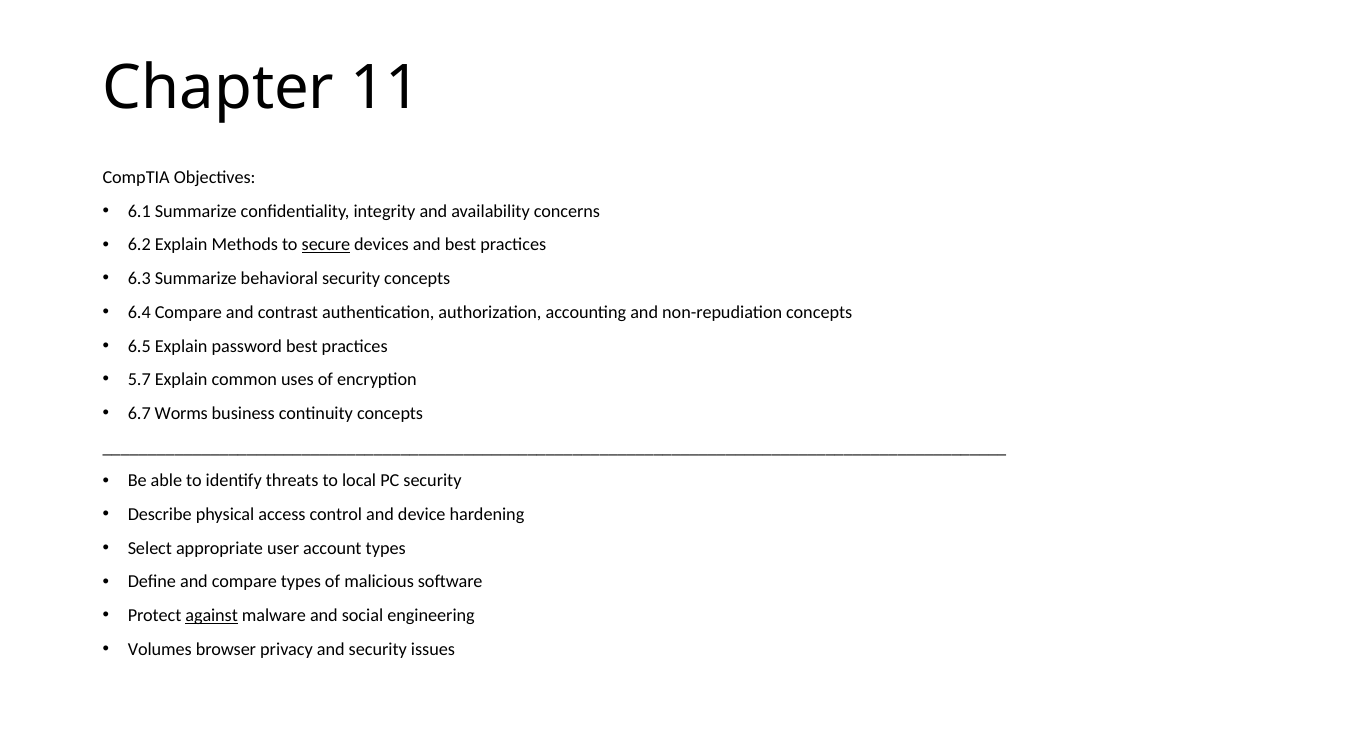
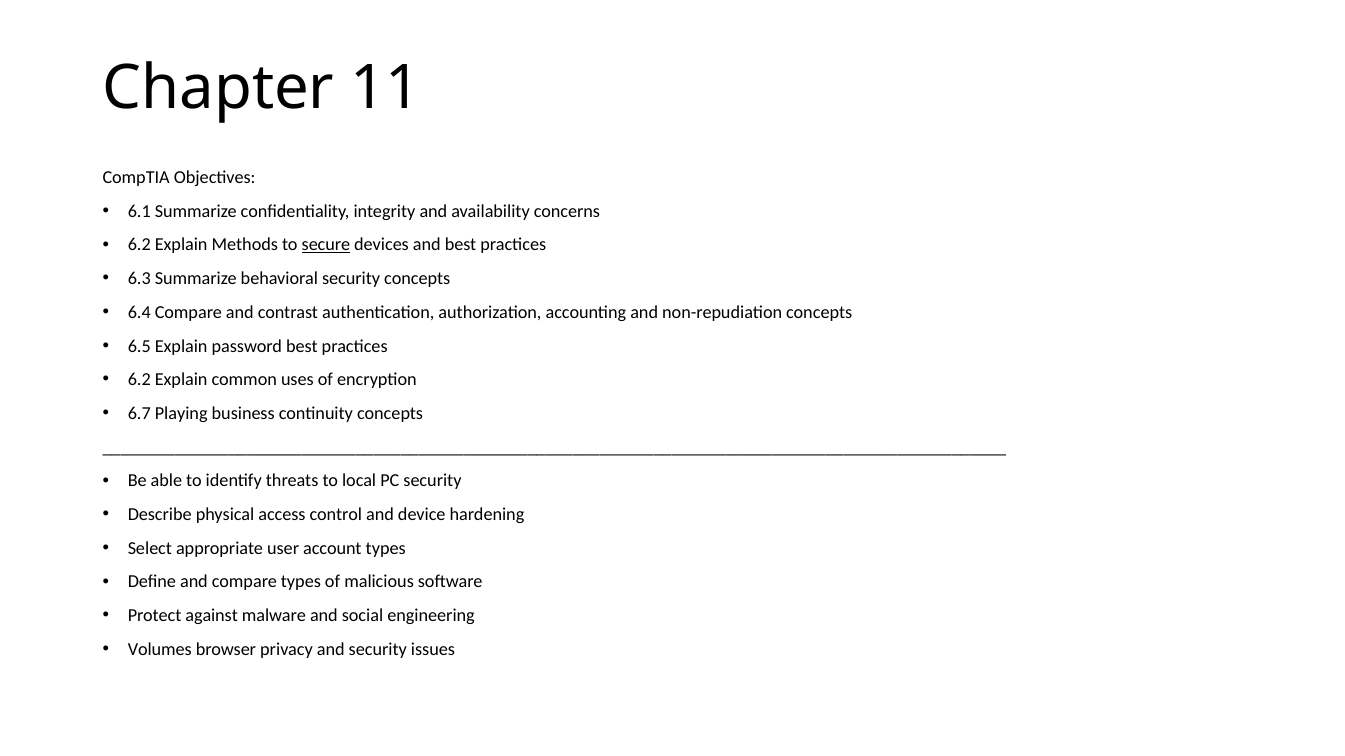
5.7 at (139, 380): 5.7 -> 6.2
Worms: Worms -> Playing
against underline: present -> none
